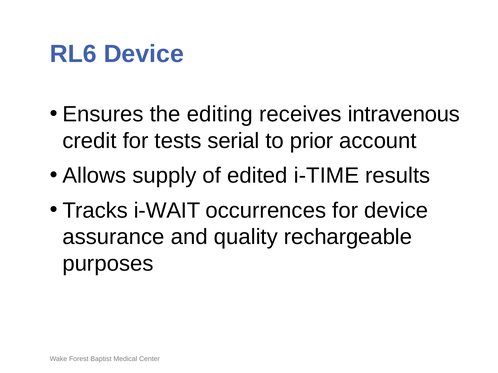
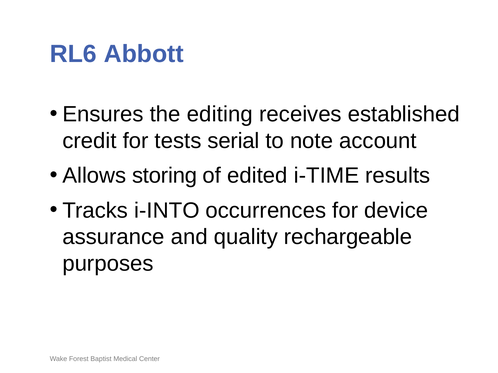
RL6 Device: Device -> Abbott
intravenous: intravenous -> established
prior: prior -> note
supply: supply -> storing
i-WAIT: i-WAIT -> i-INTO
